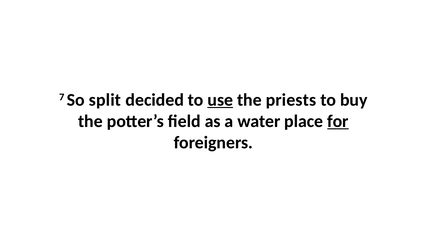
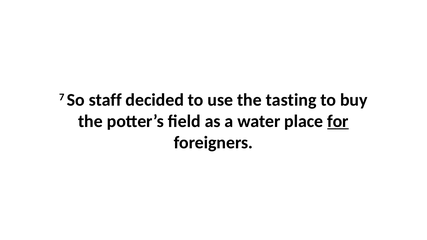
split: split -> staff
use underline: present -> none
priests: priests -> tasting
